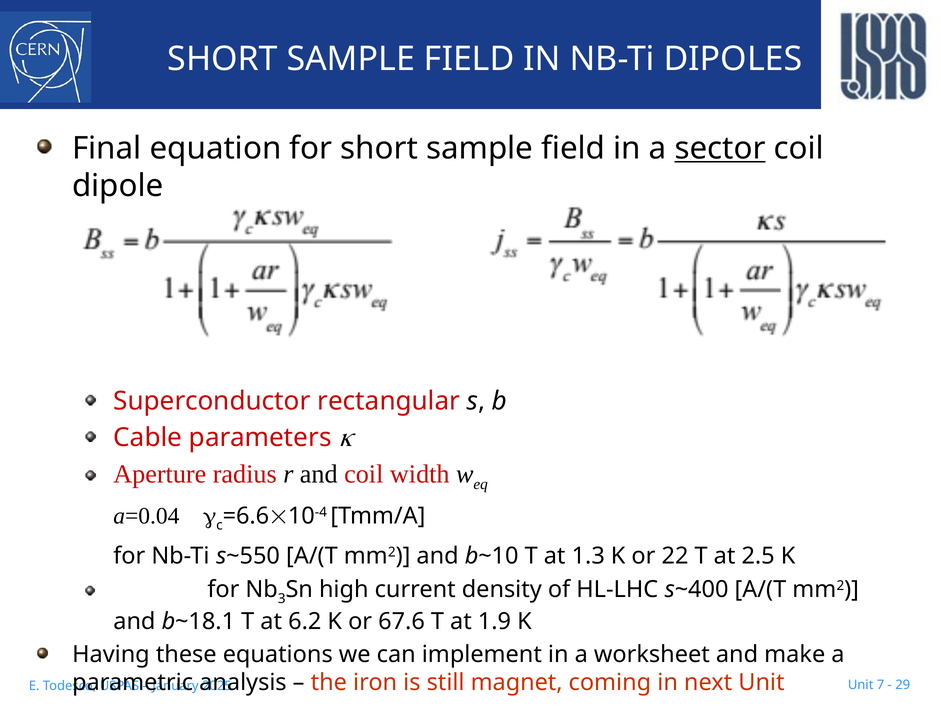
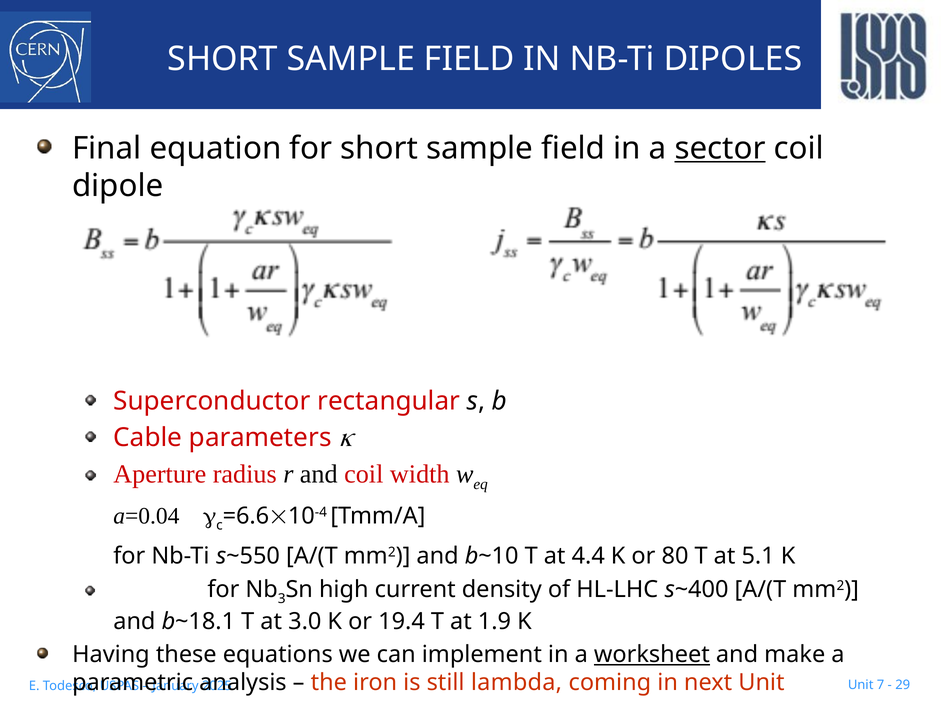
1.3: 1.3 -> 4.4
22: 22 -> 80
2.5: 2.5 -> 5.1
6.2: 6.2 -> 3.0
67.6: 67.6 -> 19.4
worksheet underline: none -> present
magnet: magnet -> lambda
